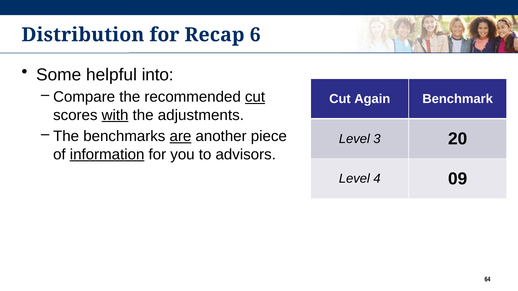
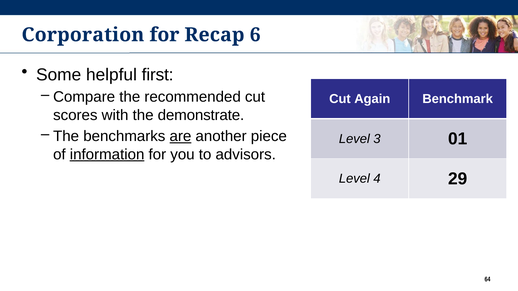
Distribution: Distribution -> Corporation
into: into -> first
cut at (255, 97) underline: present -> none
with underline: present -> none
adjustments: adjustments -> demonstrate
20: 20 -> 01
09: 09 -> 29
